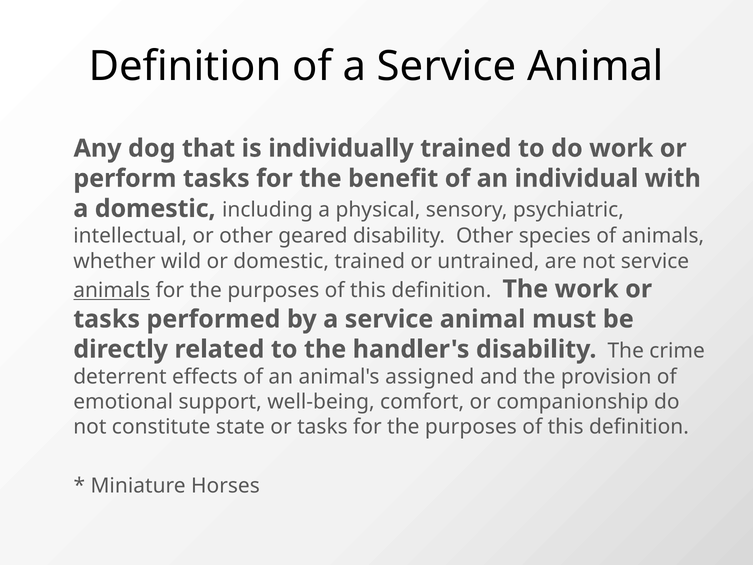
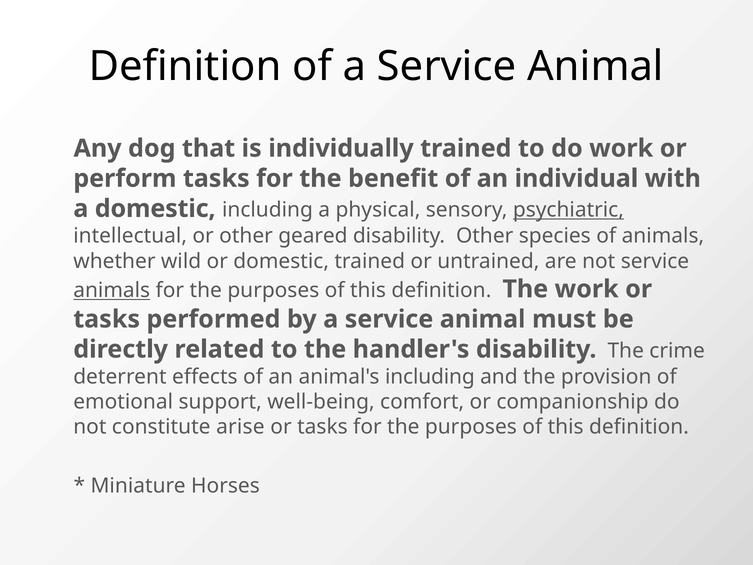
psychiatric underline: none -> present
animal's assigned: assigned -> including
state: state -> arise
